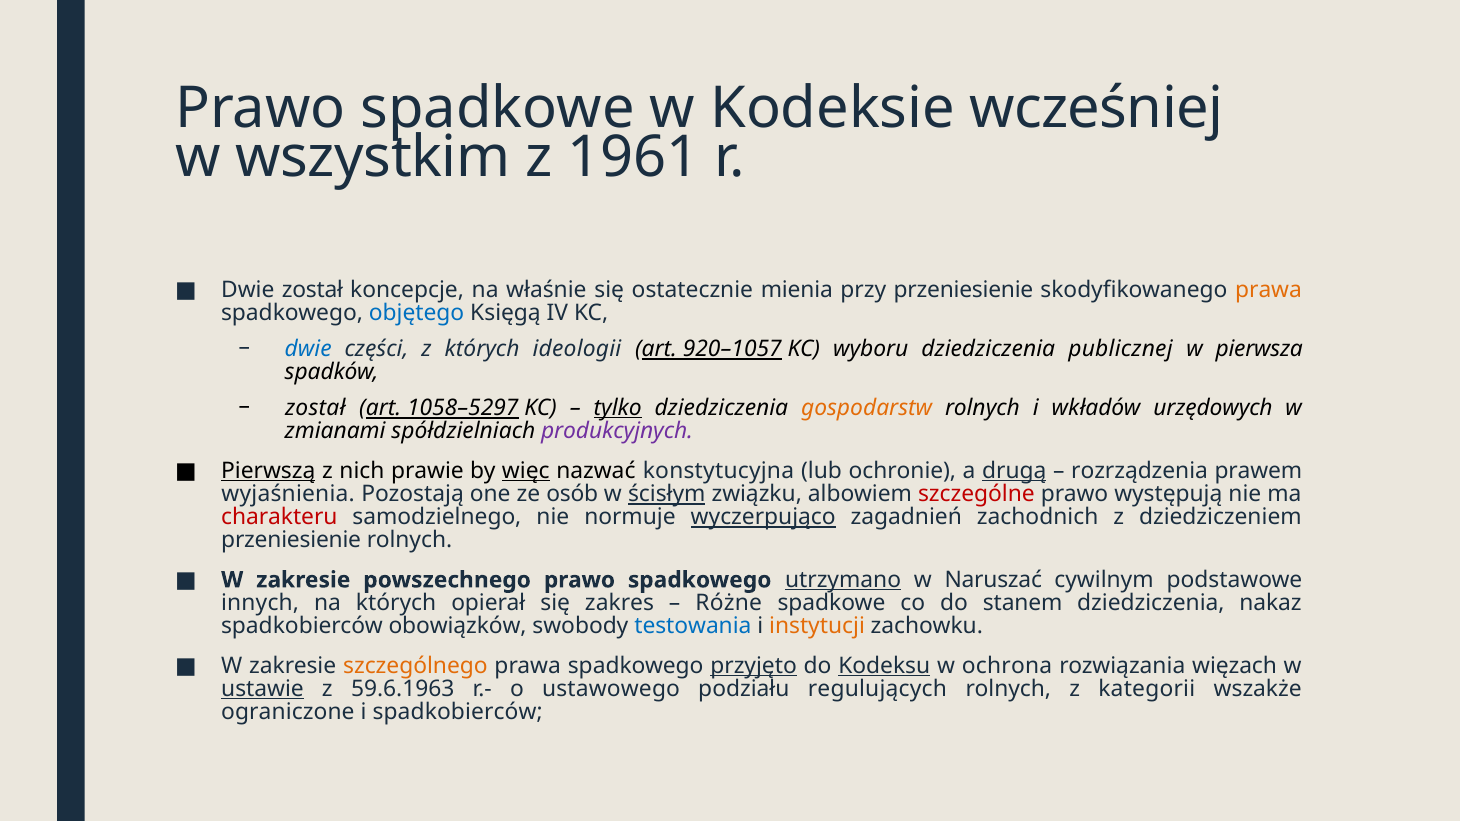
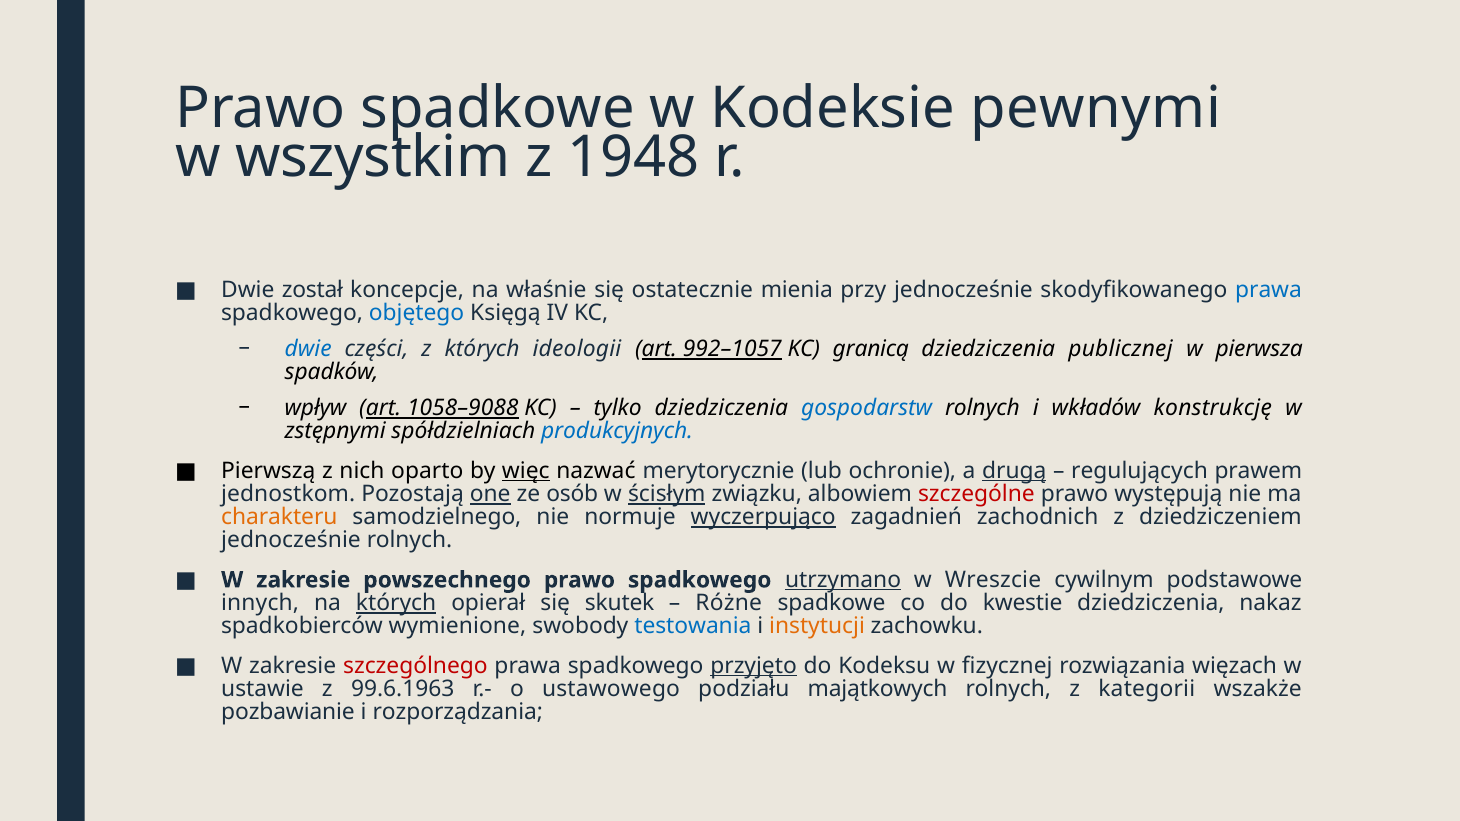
wcześniej: wcześniej -> pewnymi
1961: 1961 -> 1948
przy przeniesienie: przeniesienie -> jednocześnie
prawa at (1269, 290) colour: orange -> blue
920–1057: 920–1057 -> 992–1057
wyboru: wyboru -> granicą
został at (315, 408): został -> wpływ
1058–5297: 1058–5297 -> 1058–9088
tylko underline: present -> none
gospodarstw colour: orange -> blue
urzędowych: urzędowych -> konstrukcję
zmianami: zmianami -> zstępnymi
produkcyjnych colour: purple -> blue
Pierwszą underline: present -> none
prawie: prawie -> oparto
konstytucyjna: konstytucyjna -> merytorycznie
rozrządzenia: rozrządzenia -> regulujących
wyjaśnienia: wyjaśnienia -> jednostkom
one underline: none -> present
charakteru colour: red -> orange
przeniesienie at (291, 541): przeniesienie -> jednocześnie
Naruszać: Naruszać -> Wreszcie
których at (396, 603) underline: none -> present
zakres: zakres -> skutek
stanem: stanem -> kwestie
obowiązków: obowiązków -> wymienione
szczególnego colour: orange -> red
Kodeksu underline: present -> none
ochrona: ochrona -> fizycznej
ustawie underline: present -> none
59.6.1963: 59.6.1963 -> 99.6.1963
regulujących: regulujących -> majątkowych
ograniczone: ograniczone -> pozbawianie
i spadkobierców: spadkobierców -> rozporządzania
